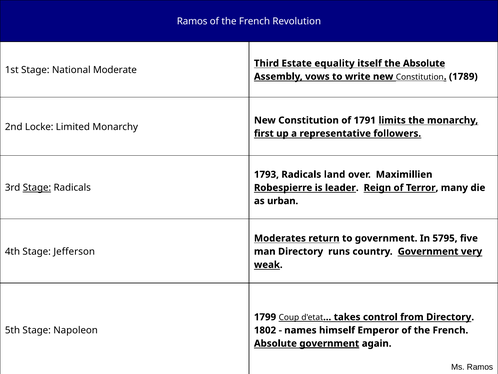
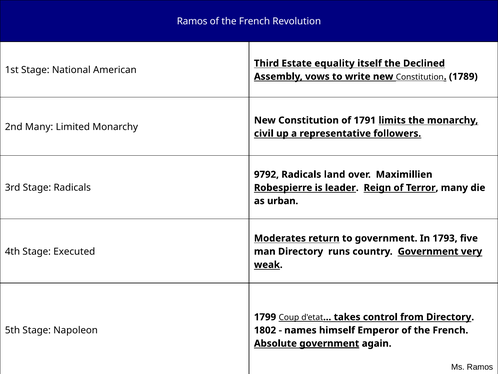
the Absolute: Absolute -> Declined
Moderate: Moderate -> American
2nd Locke: Locke -> Many
first: first -> civil
1793: 1793 -> 9792
Stage at (37, 187) underline: present -> none
5795: 5795 -> 1793
Jefferson: Jefferson -> Executed
